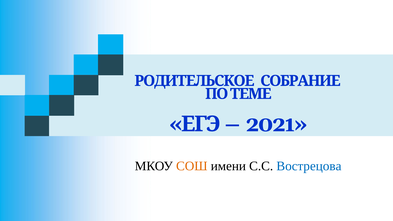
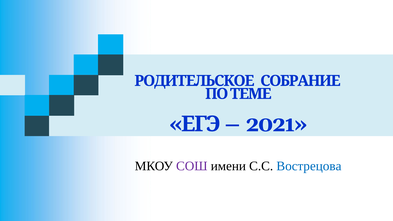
СОШ colour: orange -> purple
